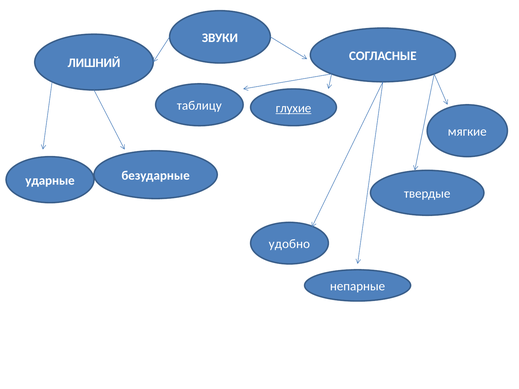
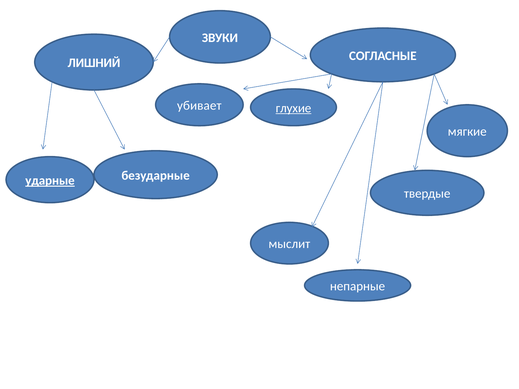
таблицу: таблицу -> убивает
ударные underline: none -> present
удобно: удобно -> мыслит
